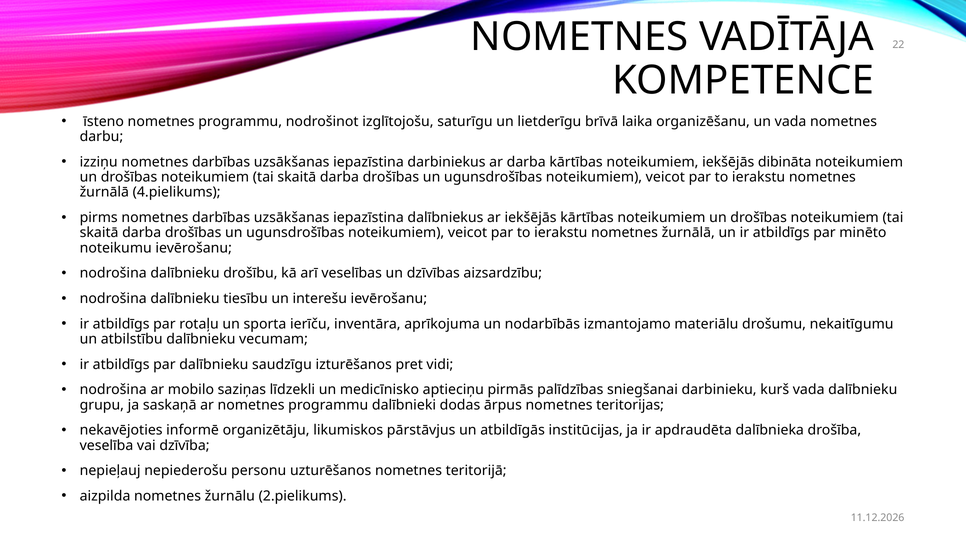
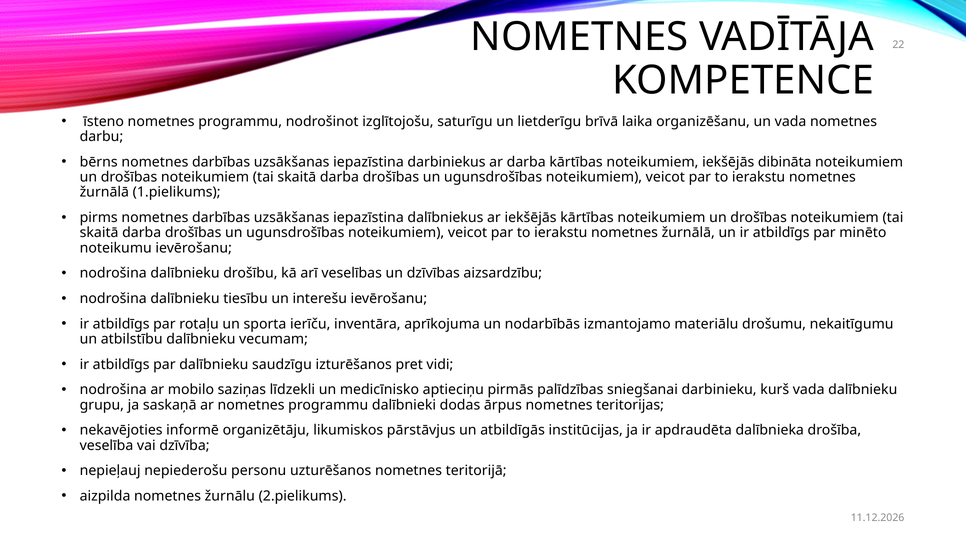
izziņu: izziņu -> bērns
4.pielikums: 4.pielikums -> 1.pielikums
